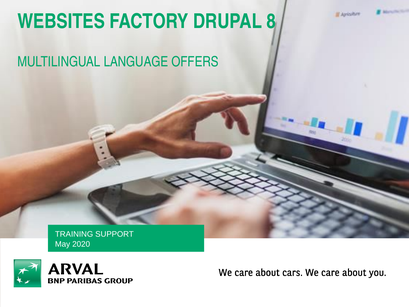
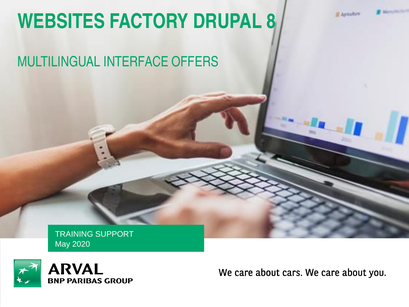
LANGUAGE: LANGUAGE -> INTERFACE
